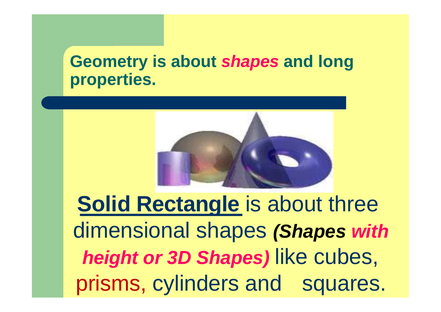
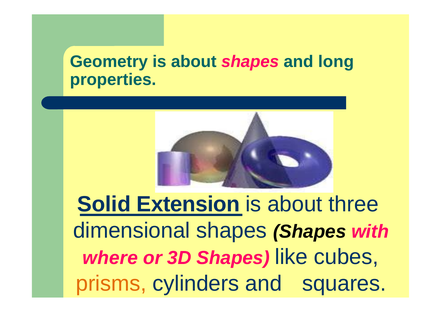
Rectangle: Rectangle -> Extension
height: height -> where
prisms colour: red -> orange
